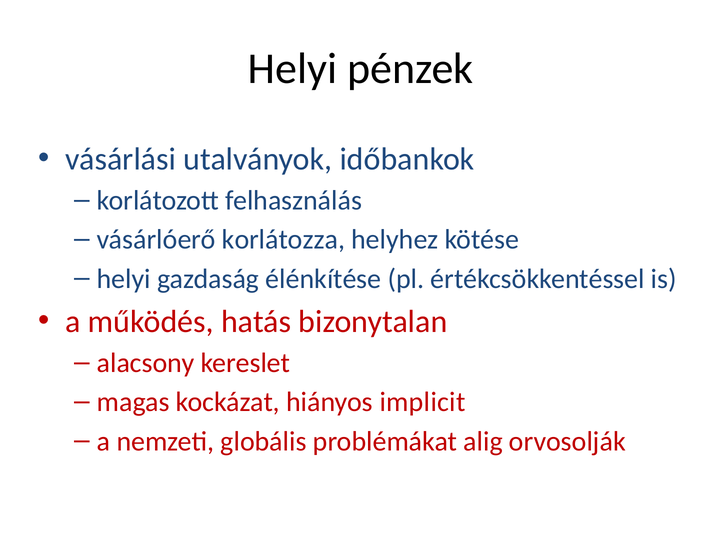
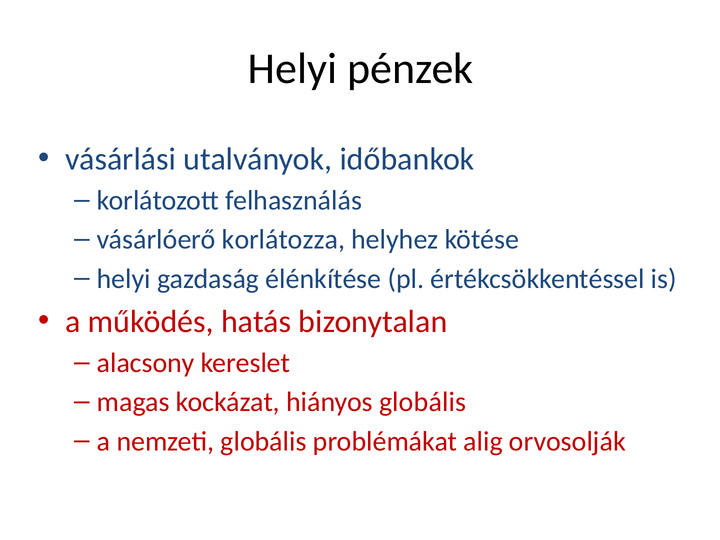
hiányos implicit: implicit -> globális
